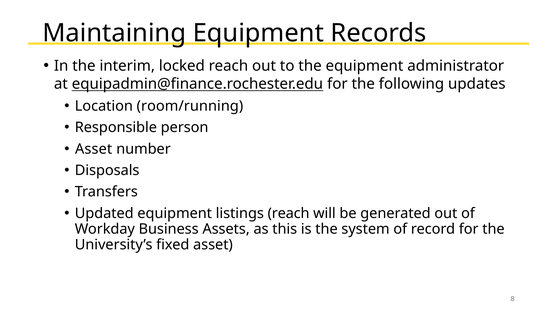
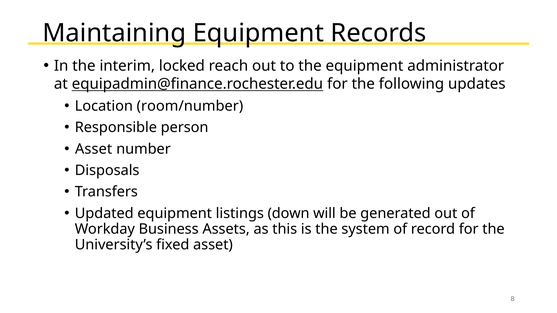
room/running: room/running -> room/number
listings reach: reach -> down
